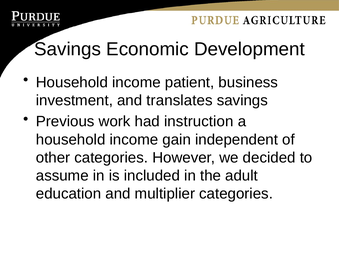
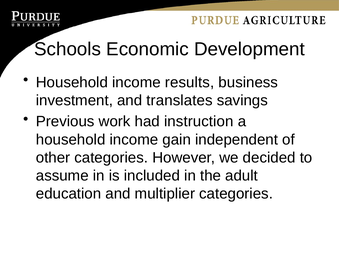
Savings at (68, 49): Savings -> Schools
patient: patient -> results
